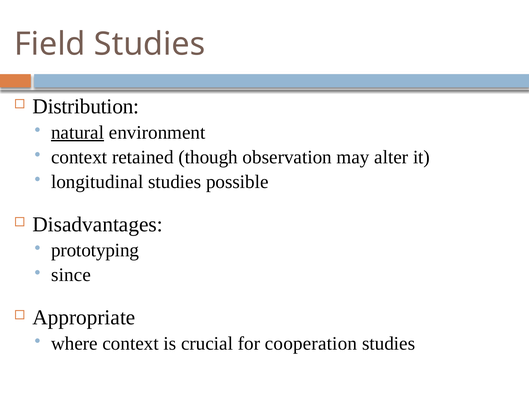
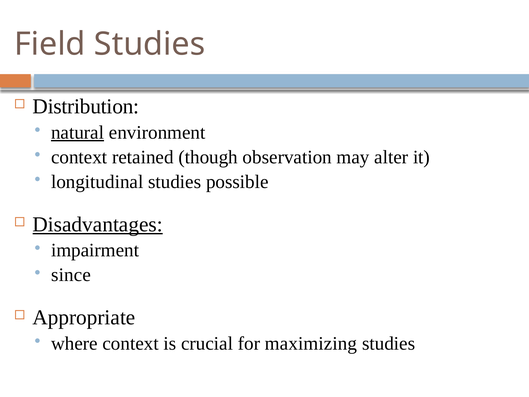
Disadvantages underline: none -> present
prototyping: prototyping -> impairment
cooperation: cooperation -> maximizing
